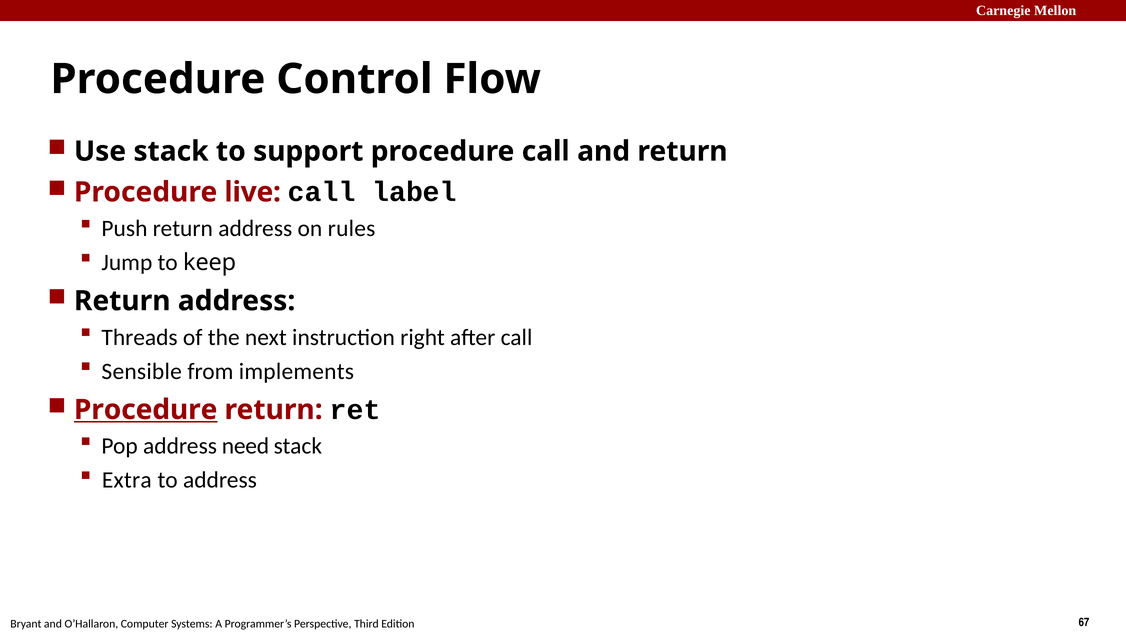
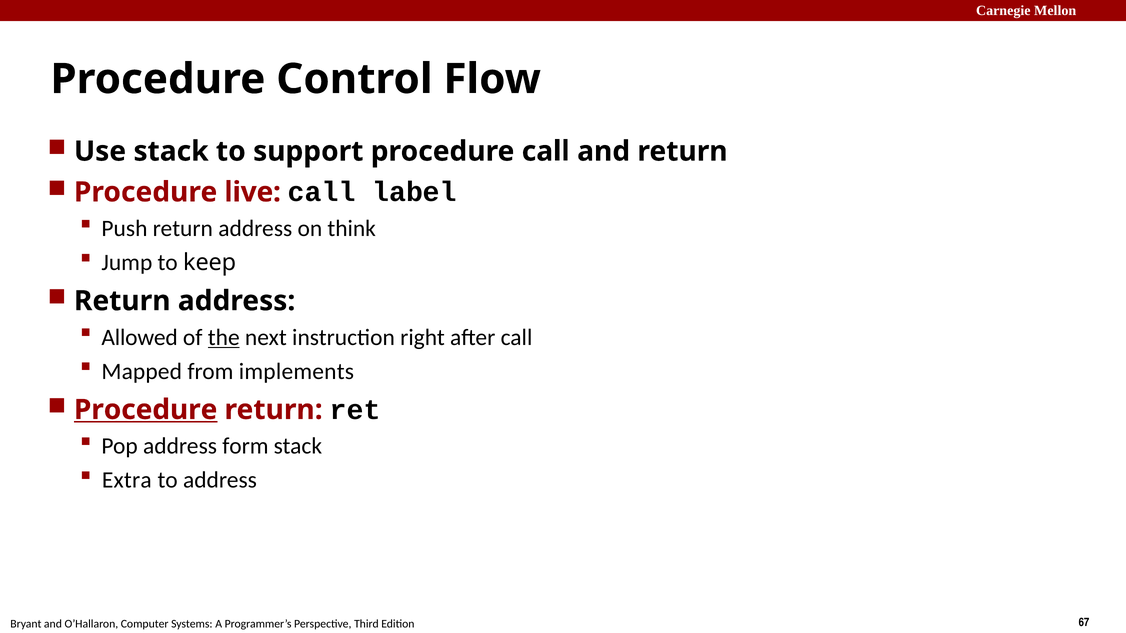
rules: rules -> think
Threads: Threads -> Allowed
the underline: none -> present
Sensible: Sensible -> Mapped
need: need -> form
